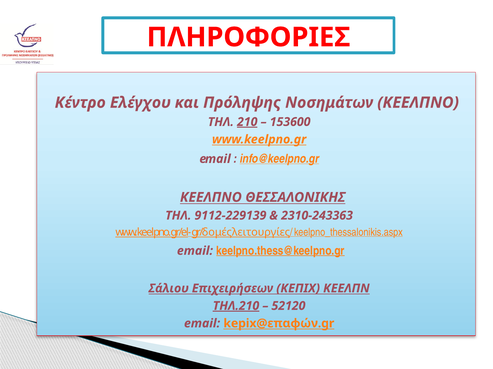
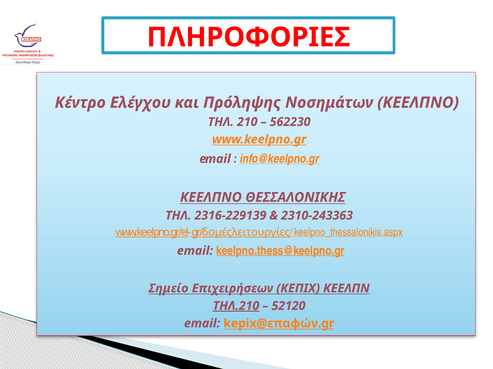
210 underline: present -> none
153600: 153600 -> 562230
9112-229139: 9112-229139 -> 2316-229139
Σάλιου: Σάλιου -> Σημείο
